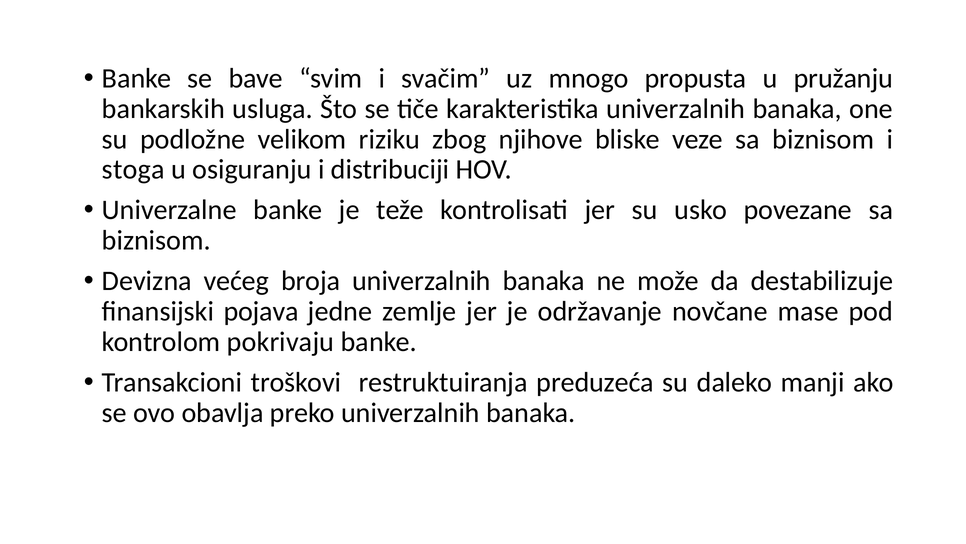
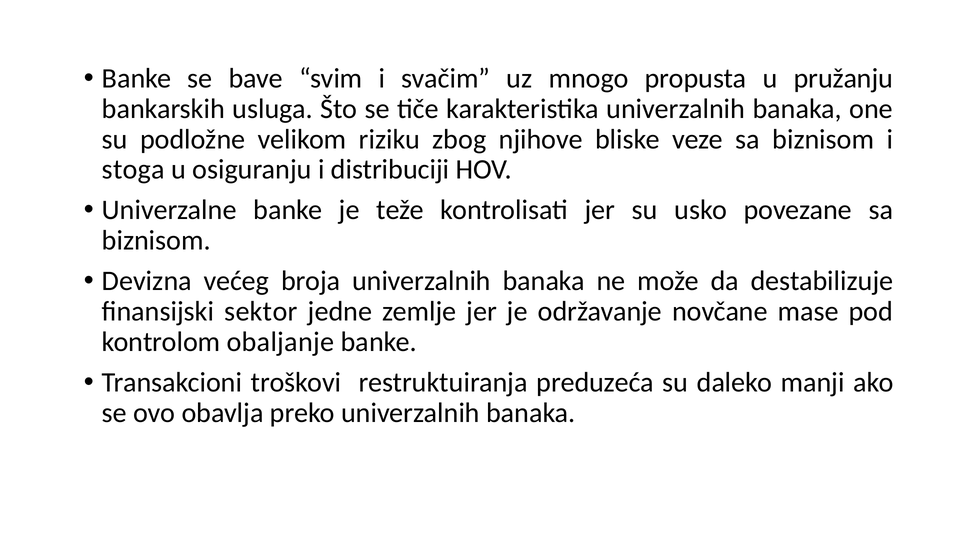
pojava: pojava -> sektor
pokrivaju: pokrivaju -> obaljanje
